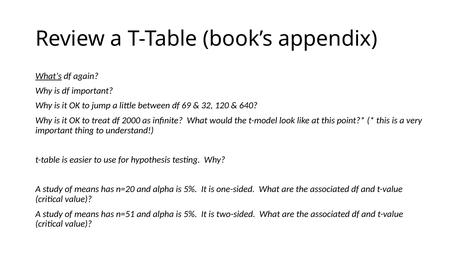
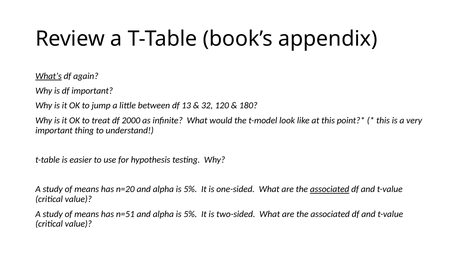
69: 69 -> 13
640: 640 -> 180
associated at (330, 189) underline: none -> present
